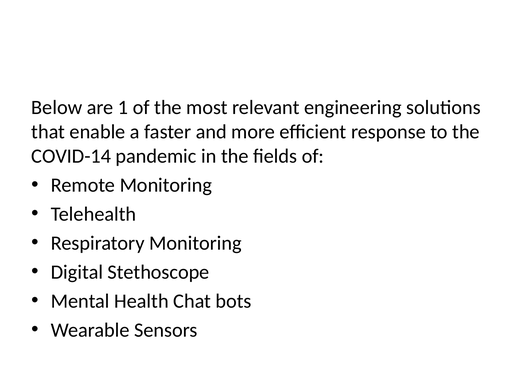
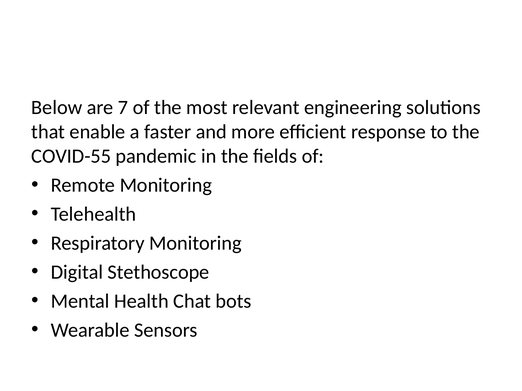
1: 1 -> 7
COVID-14: COVID-14 -> COVID-55
